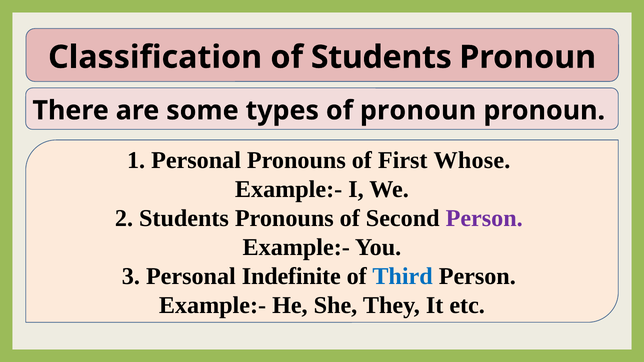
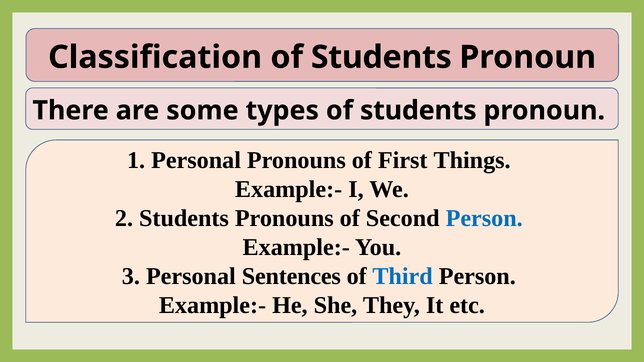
types of pronoun: pronoun -> students
Whose: Whose -> Things
Person at (484, 218) colour: purple -> blue
Indefinite: Indefinite -> Sentences
